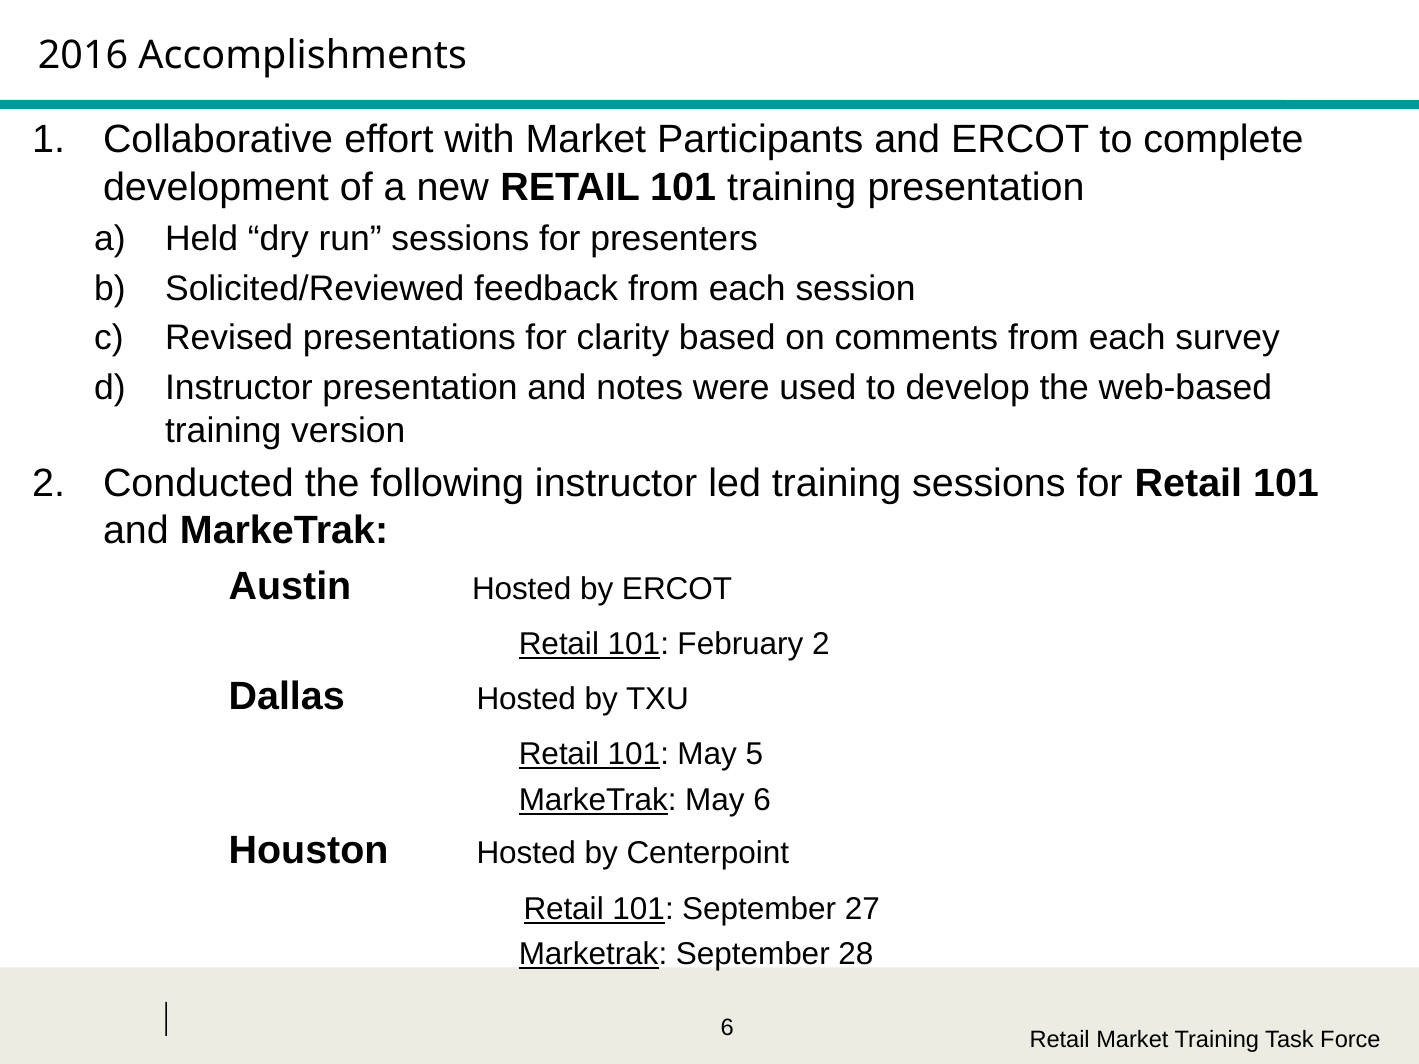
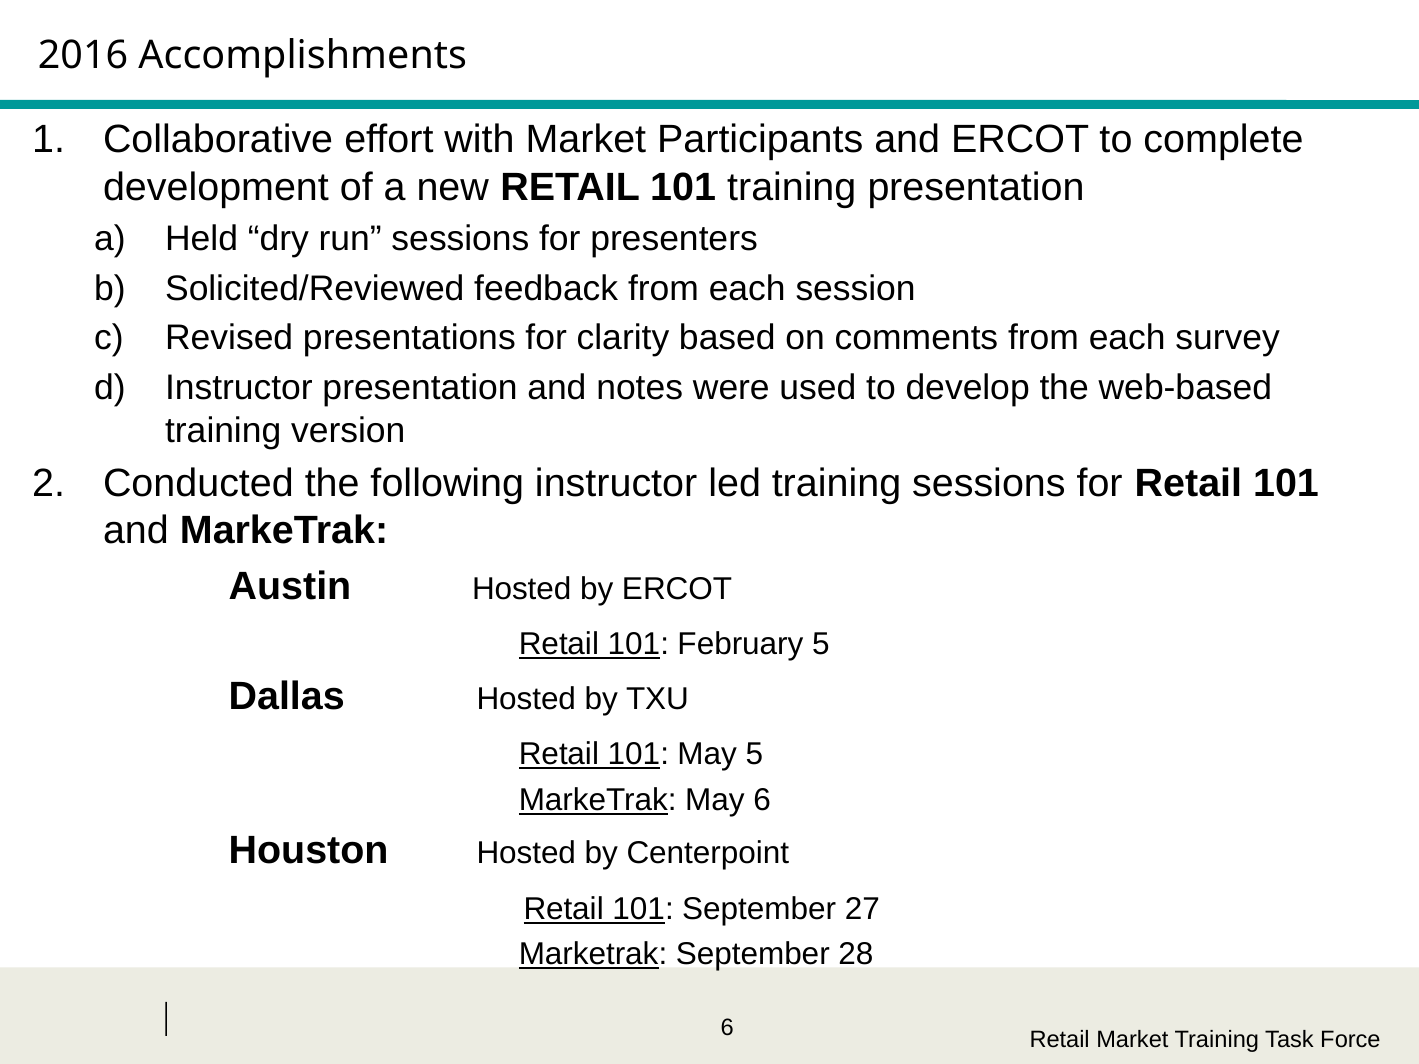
February 2: 2 -> 5
